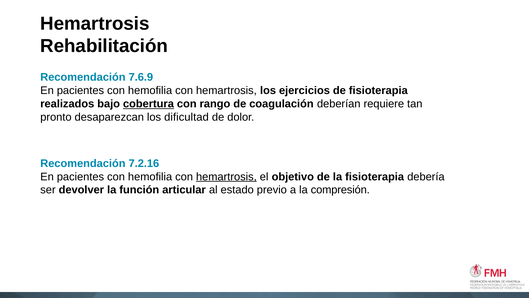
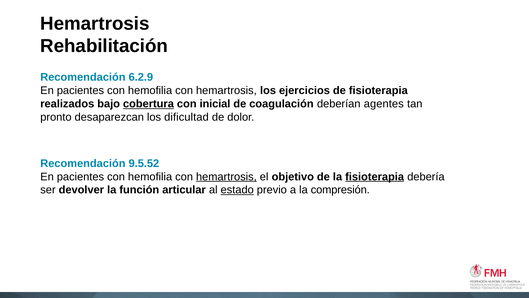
7.6.9: 7.6.9 -> 6.2.9
rango: rango -> inicial
requiere: requiere -> agentes
7.2.16: 7.2.16 -> 9.5.52
fisioterapia at (375, 176) underline: none -> present
estado underline: none -> present
